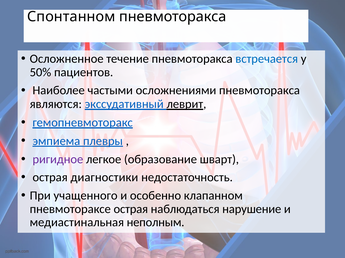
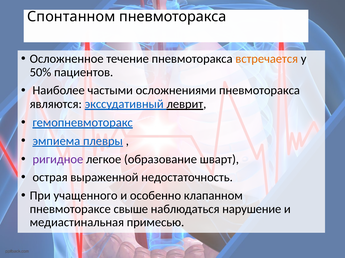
встречается colour: blue -> orange
диагностики: диагностики -> выраженной
пневмотораксе острая: острая -> свыше
неполным: неполным -> примесью
